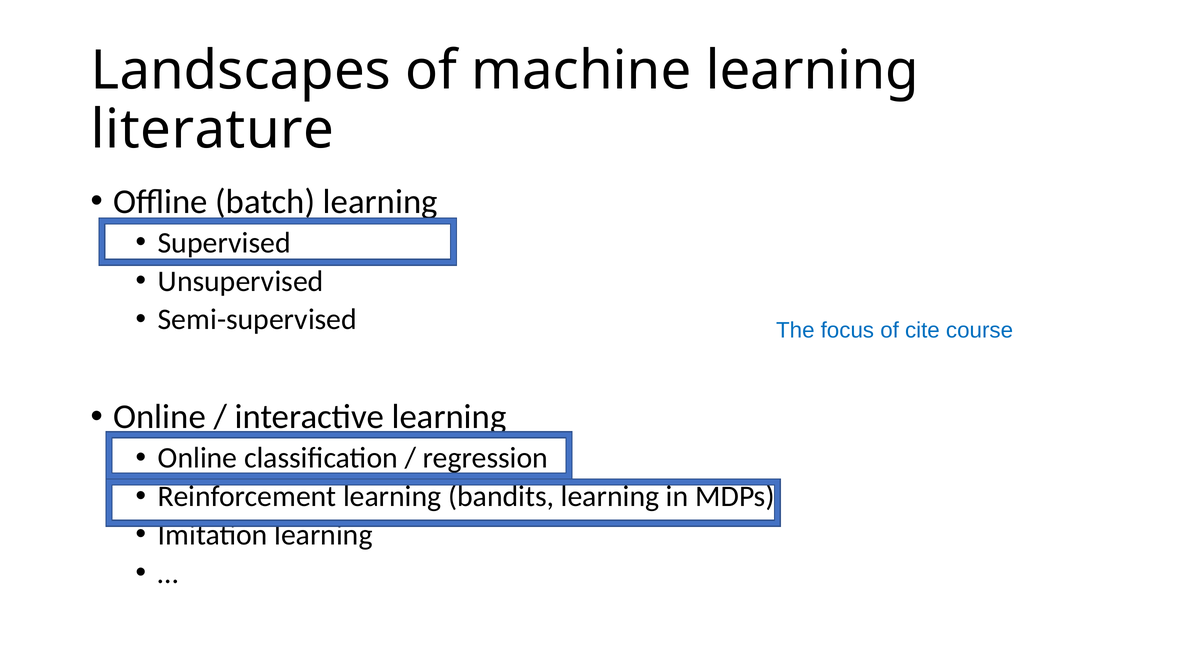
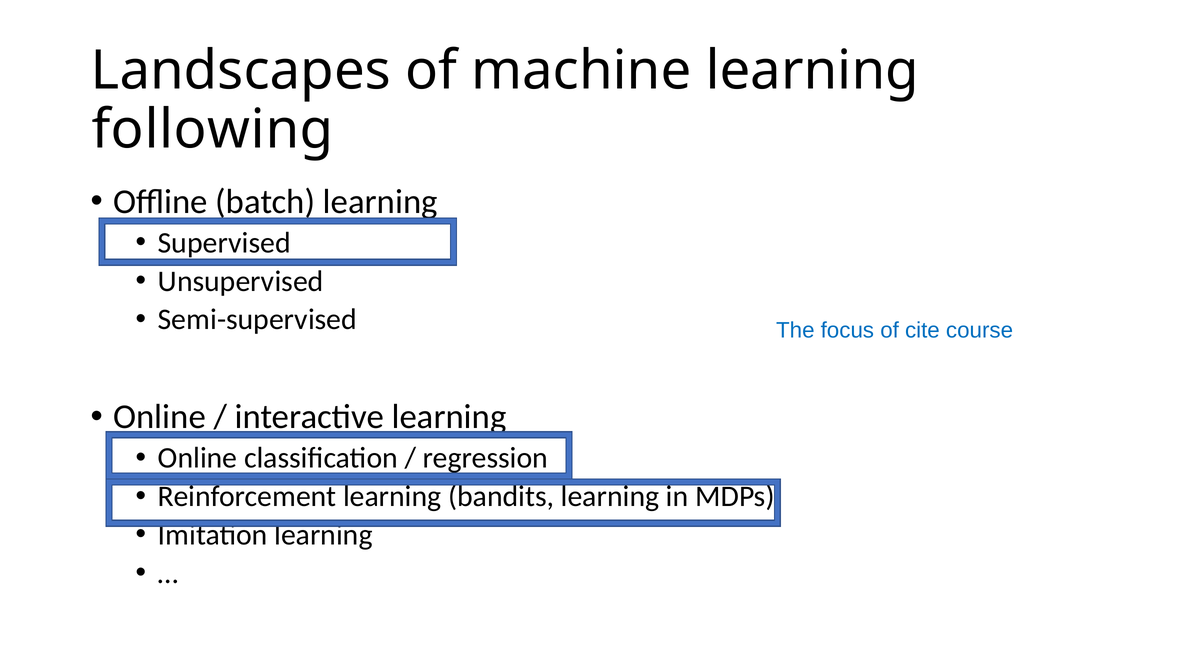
literature: literature -> following
